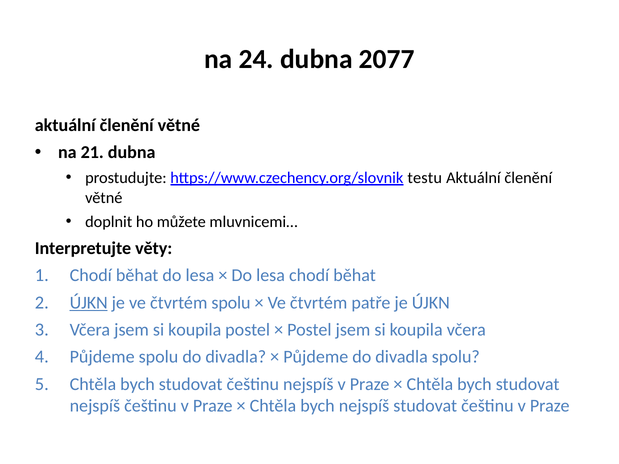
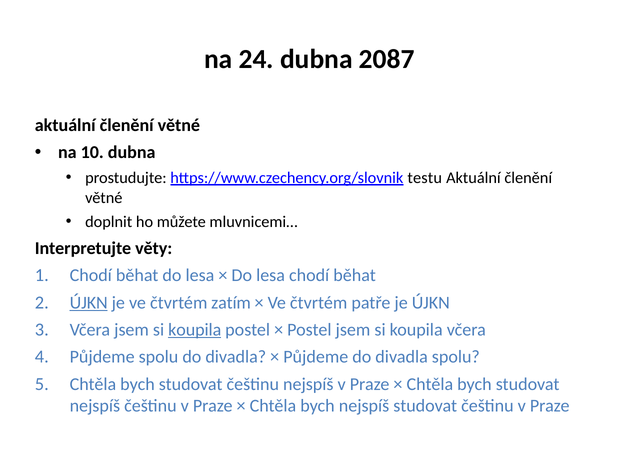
2077: 2077 -> 2087
21: 21 -> 10
čtvrtém spolu: spolu -> zatím
koupila at (195, 330) underline: none -> present
